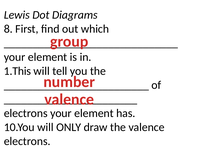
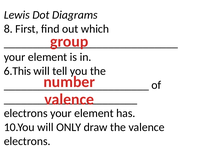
1.This: 1.This -> 6.This
